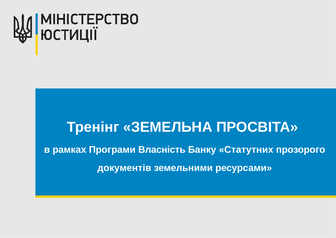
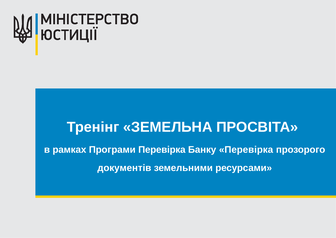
Програми Власність: Власність -> Перевірка
Банку Статутних: Статутних -> Перевірка
